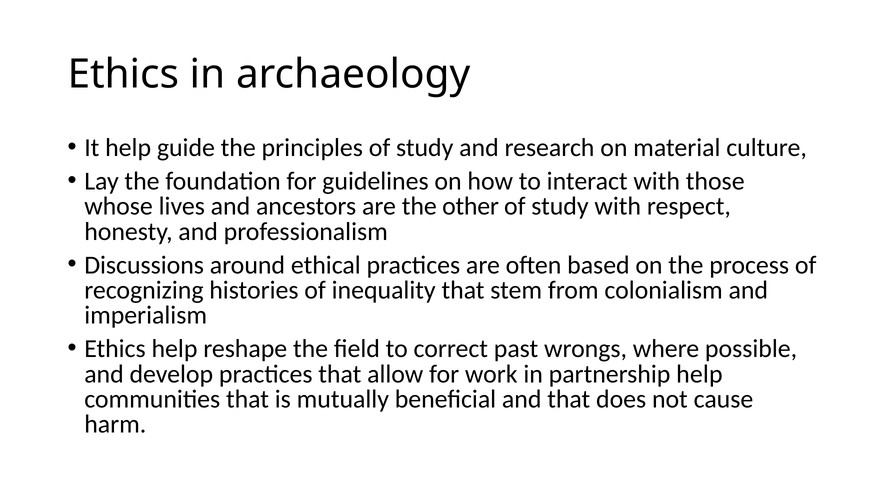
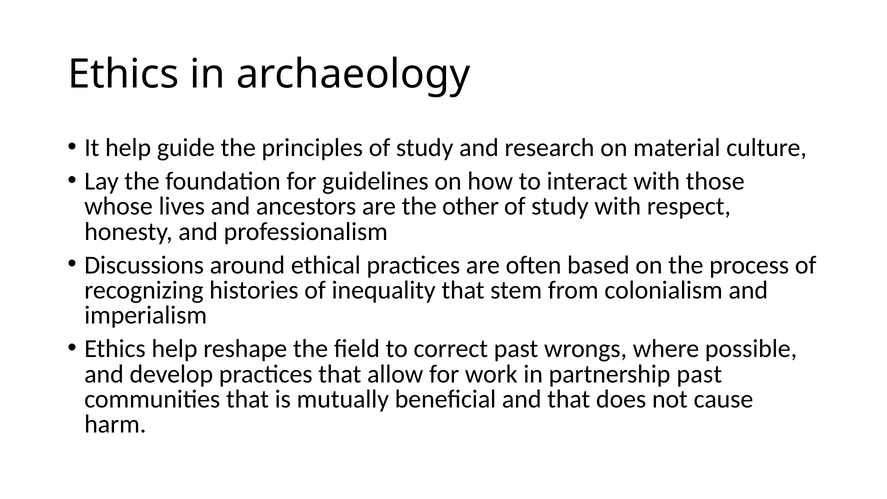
partnership help: help -> past
